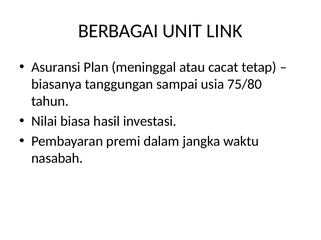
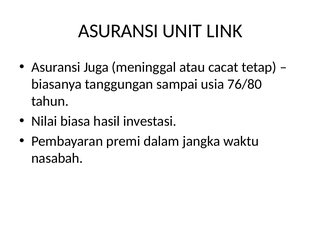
BERBAGAI at (118, 31): BERBAGAI -> ASURANSI
Plan: Plan -> Juga
75/80: 75/80 -> 76/80
